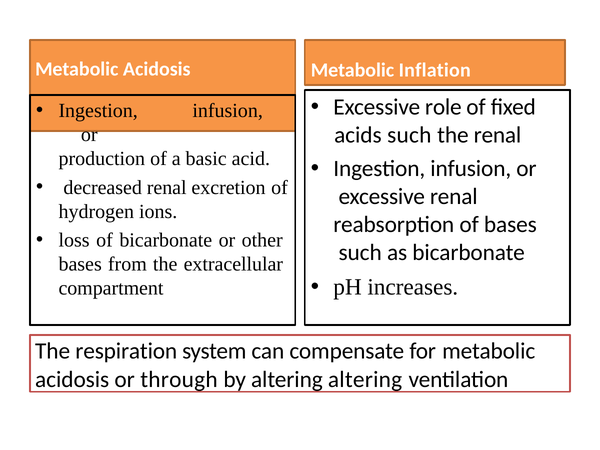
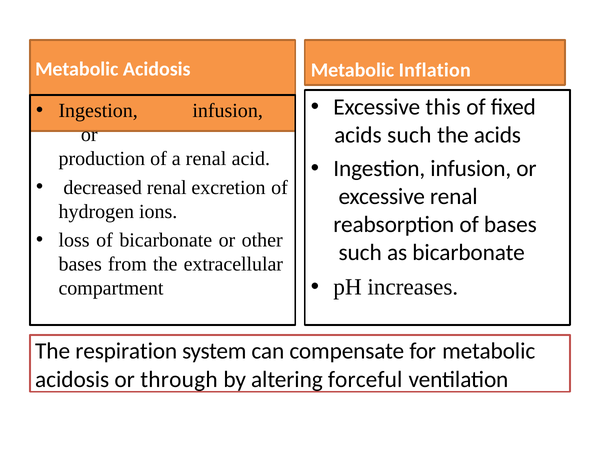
role: role -> this
the renal: renal -> acids
a basic: basic -> renal
altering altering: altering -> forceful
